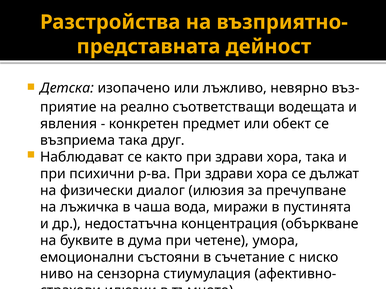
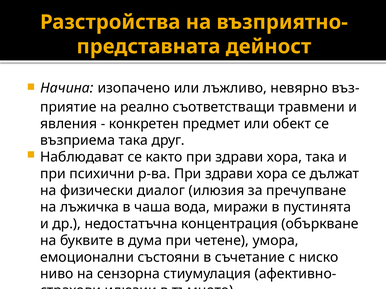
Детска: Детска -> Начина
водещата: водещата -> травмени
